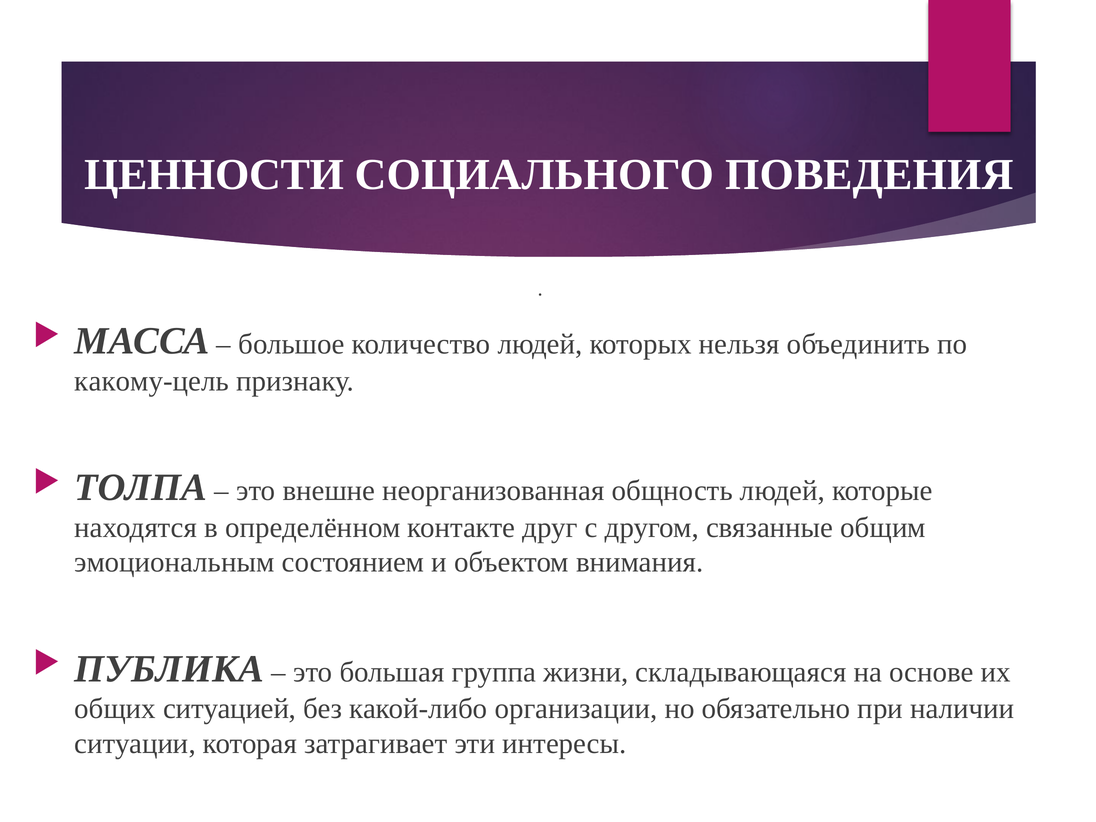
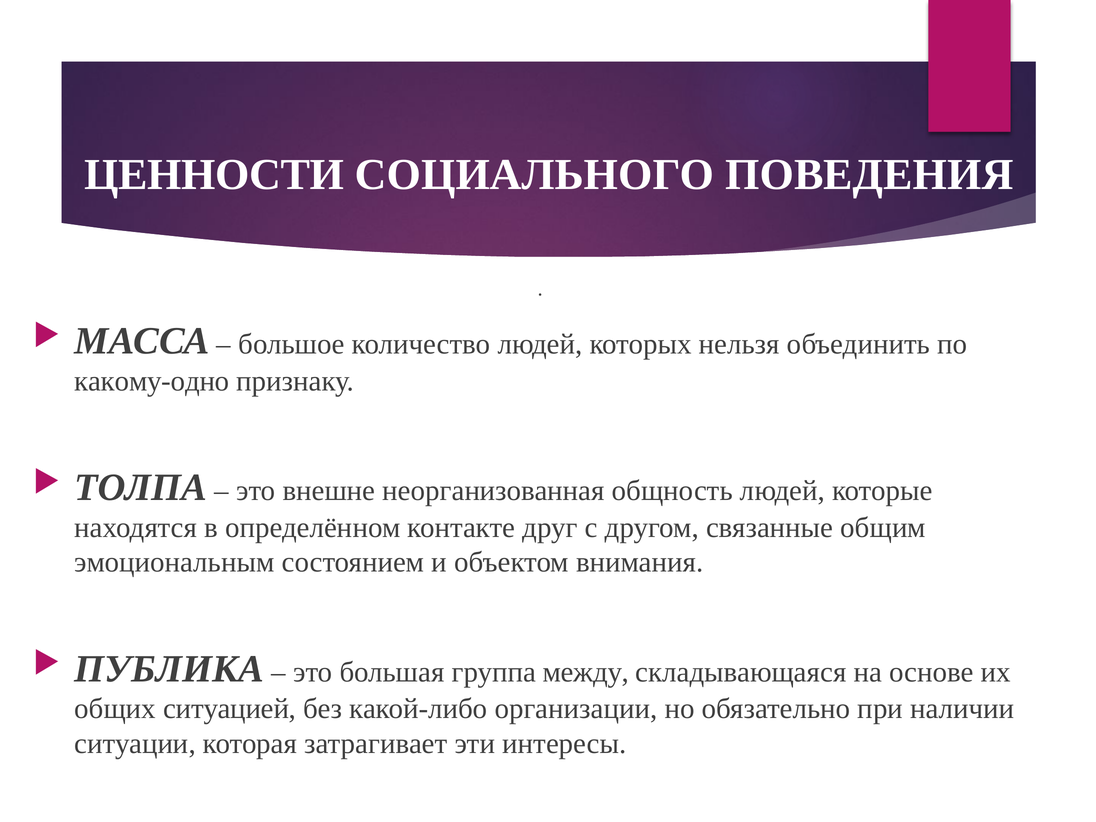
какому-цель: какому-цель -> какому-одно
жизни: жизни -> между
